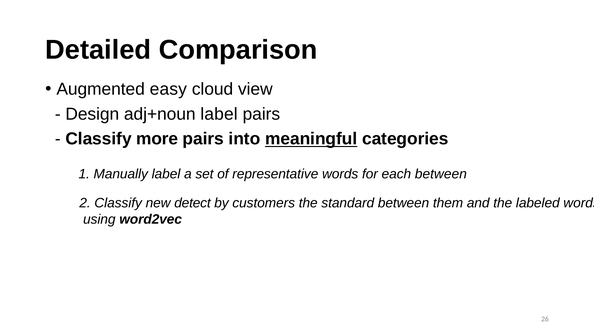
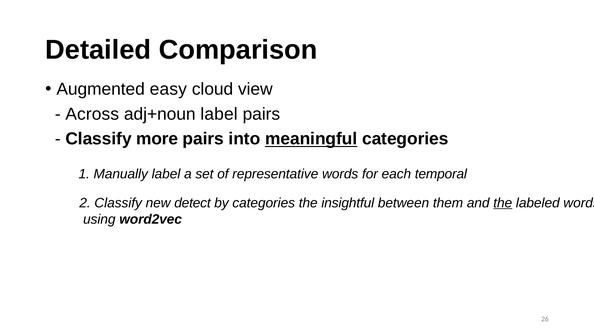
Design: Design -> Across
each between: between -> temporal
by customers: customers -> categories
standard: standard -> insightful
the at (503, 203) underline: none -> present
